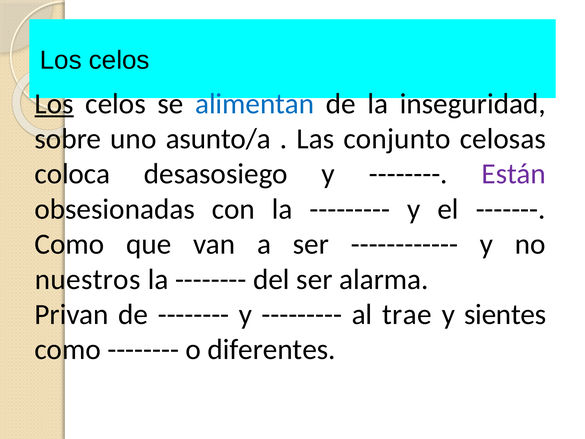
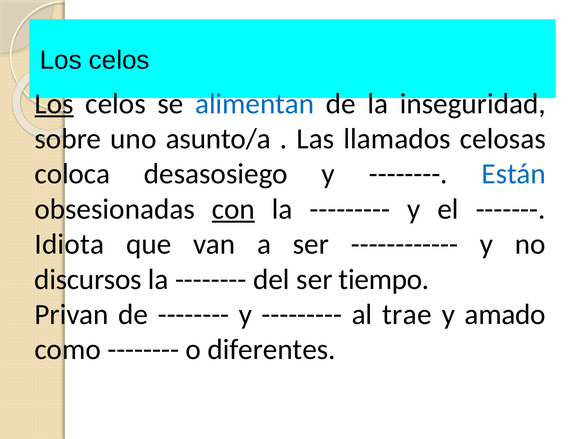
conjunto: conjunto -> llamados
Están colour: purple -> blue
con underline: none -> present
Como at (69, 244): Como -> Idiota
nuestros: nuestros -> discursos
alarma: alarma -> tiempo
sientes: sientes -> amado
